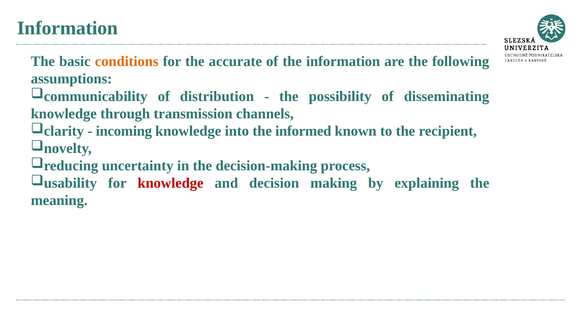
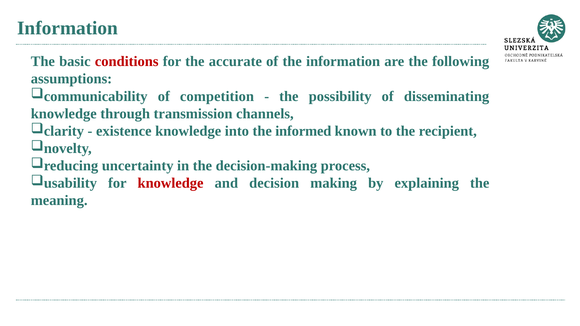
conditions colour: orange -> red
distribution: distribution -> competition
incoming: incoming -> existence
